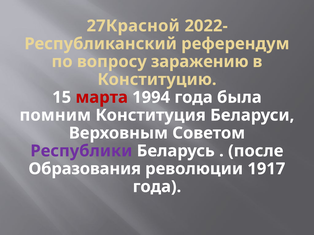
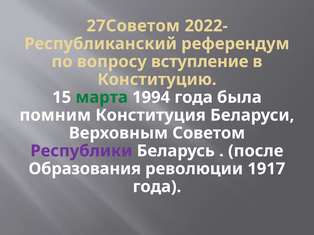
27Красной: 27Красной -> 27Советом
заражению: заражению -> вступление
марта colour: red -> green
